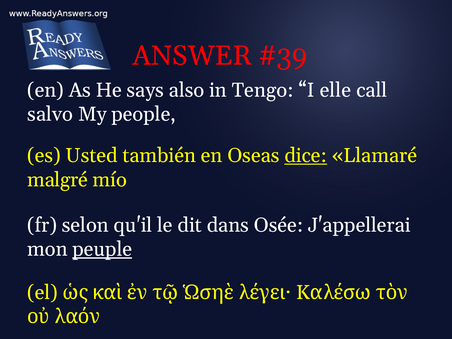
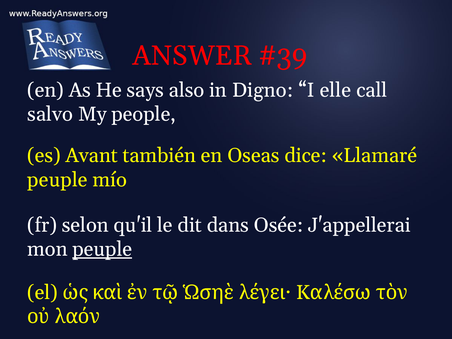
Tengo: Tengo -> Digno
Usted: Usted -> Avant
dice underline: present -> none
malgré at (58, 180): malgré -> peuple
